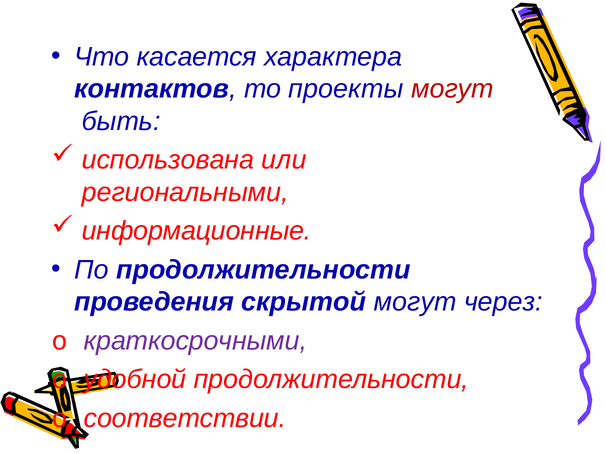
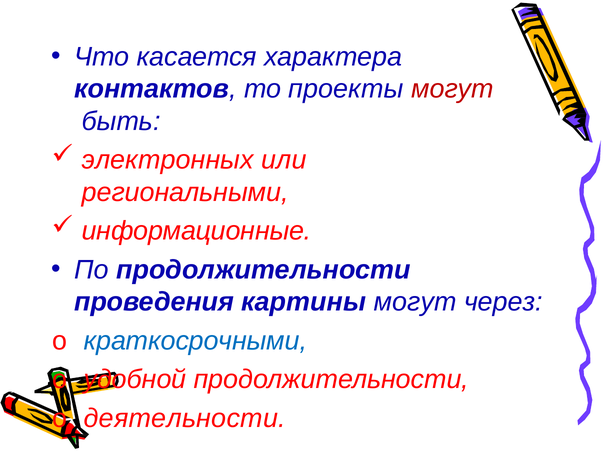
использована: использована -> электронных
скрытой: скрытой -> картины
краткосрочными colour: purple -> blue
соответствии: соответствии -> деятельности
